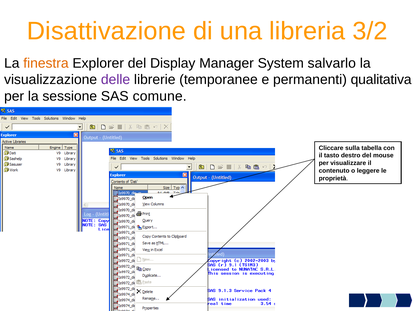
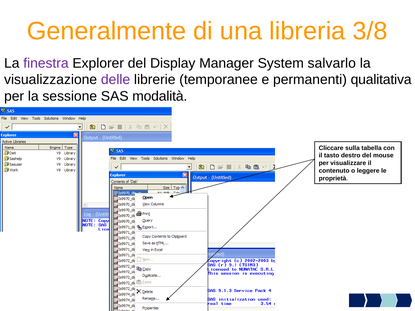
Disattivazione: Disattivazione -> Generalmente
3/2: 3/2 -> 3/8
finestra colour: orange -> purple
comune: comune -> modalità
